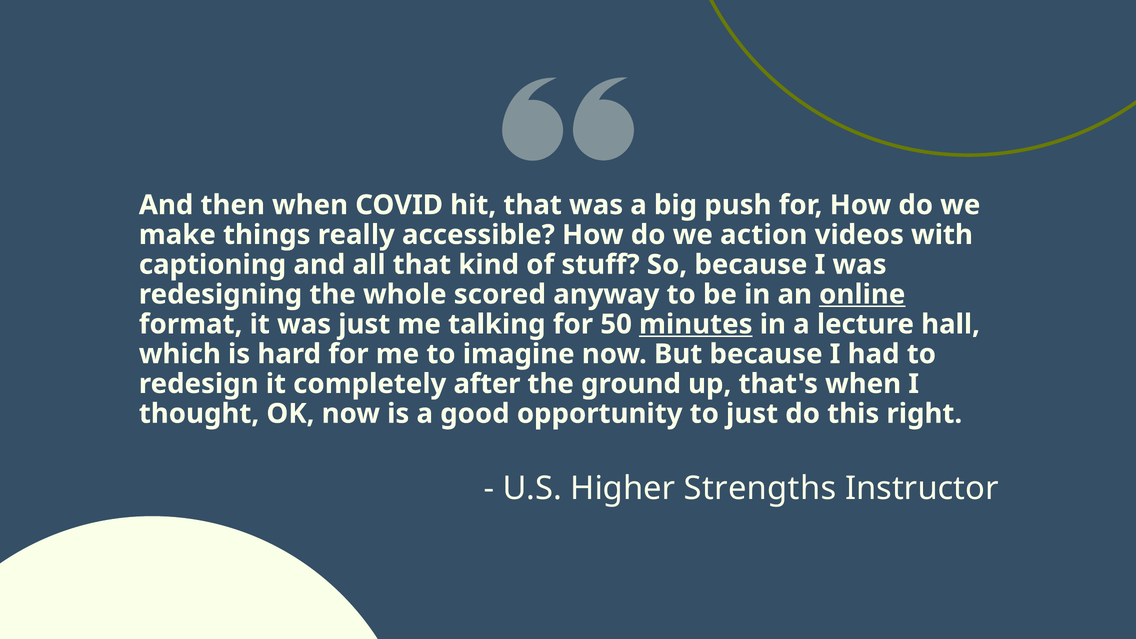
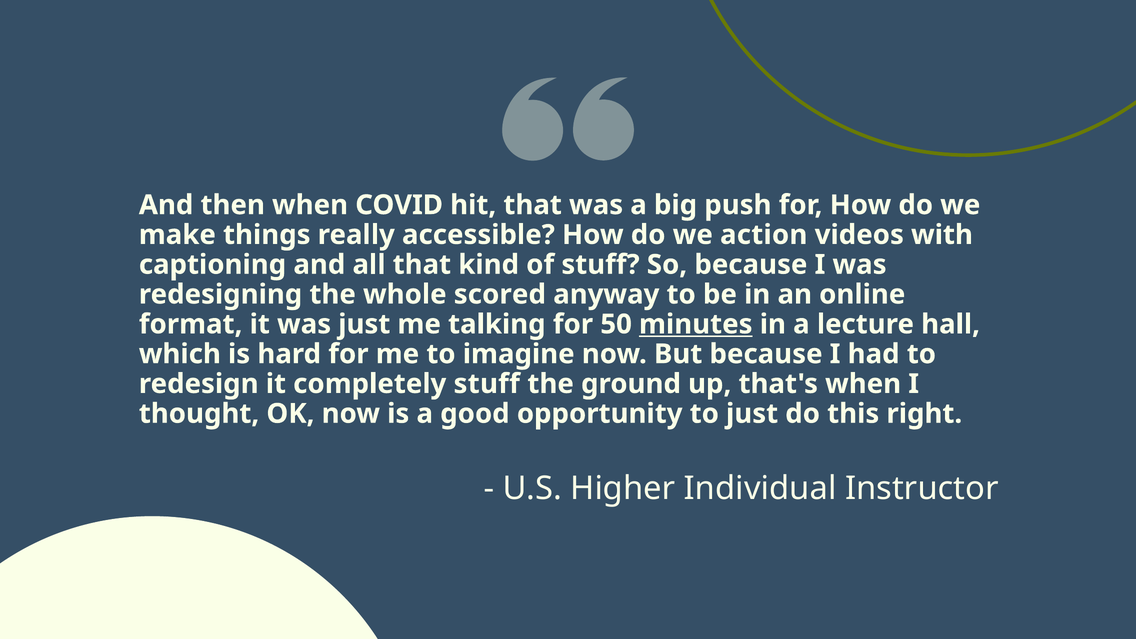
online underline: present -> none
completely after: after -> stuff
Strengths: Strengths -> Individual
